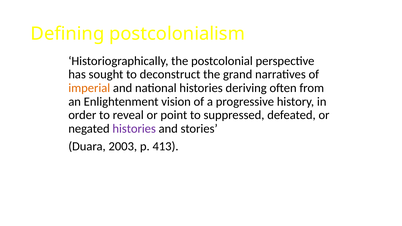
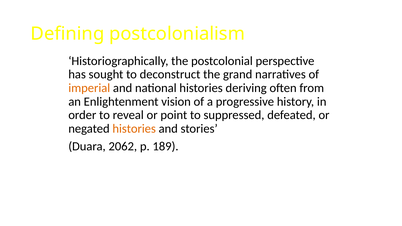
histories at (134, 129) colour: purple -> orange
2003: 2003 -> 2062
413: 413 -> 189
